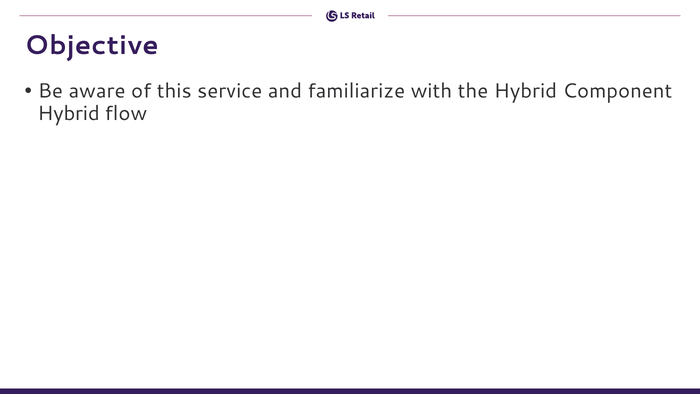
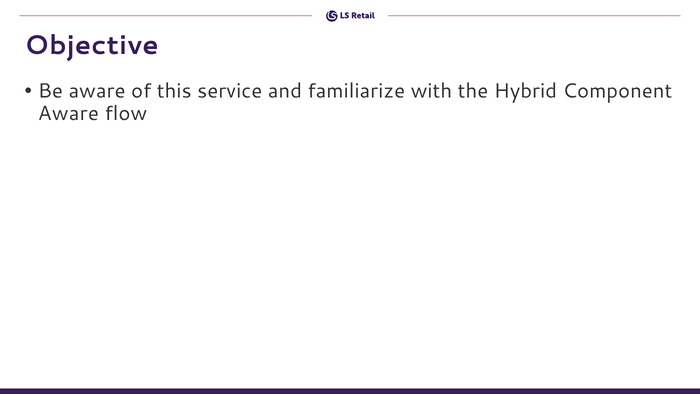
Hybrid at (69, 113): Hybrid -> Aware
